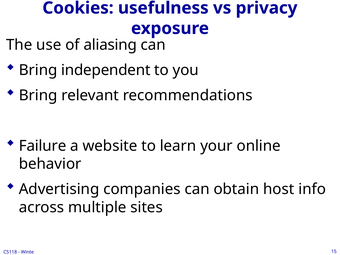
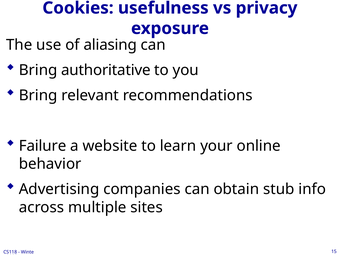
independent: independent -> authoritative
host: host -> stub
